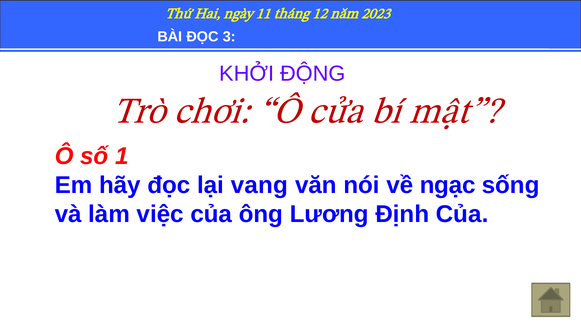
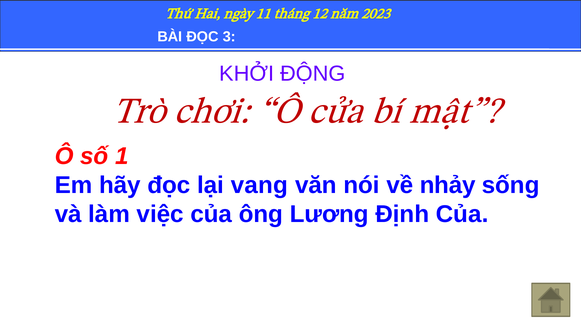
ngạc: ngạc -> nhảy
